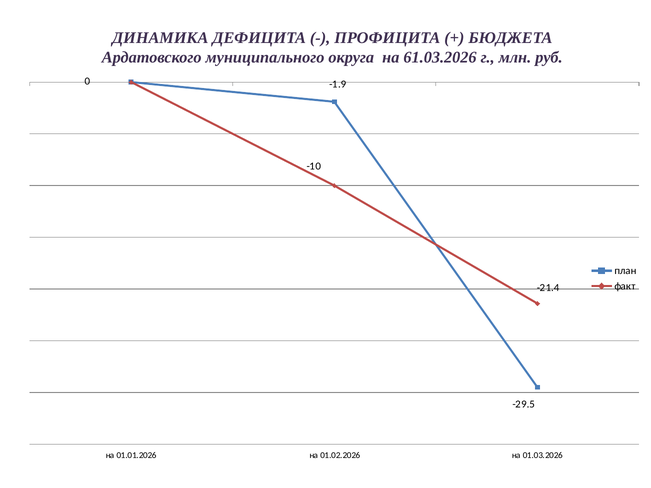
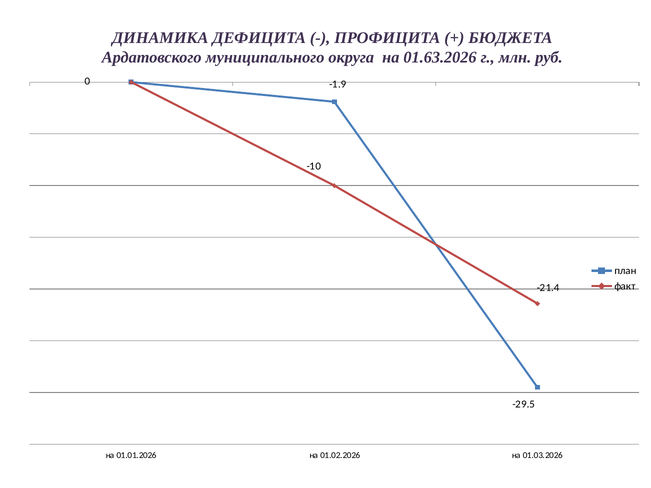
61.03.2026: 61.03.2026 -> 01.63.2026
